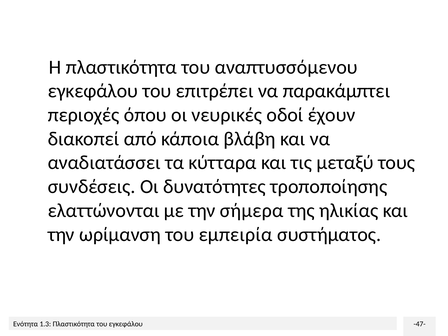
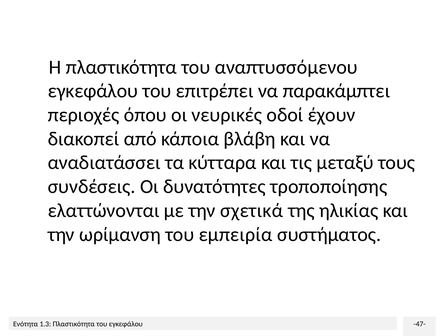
σήμερα: σήμερα -> σχετικά
